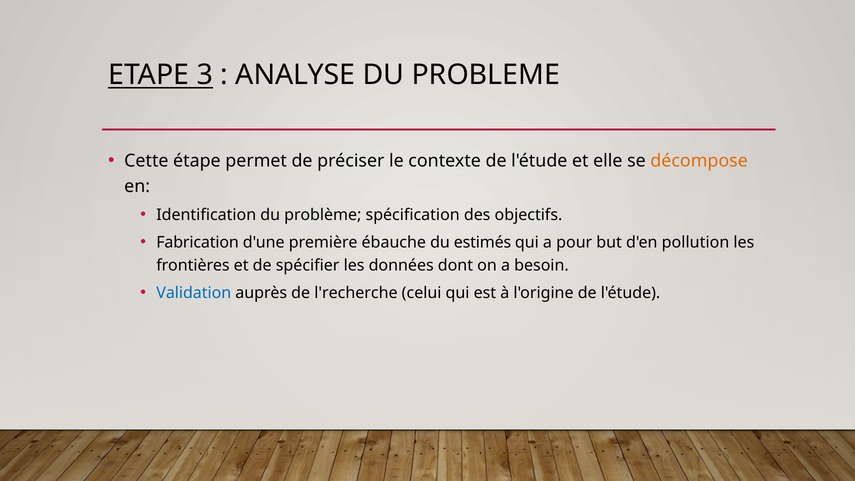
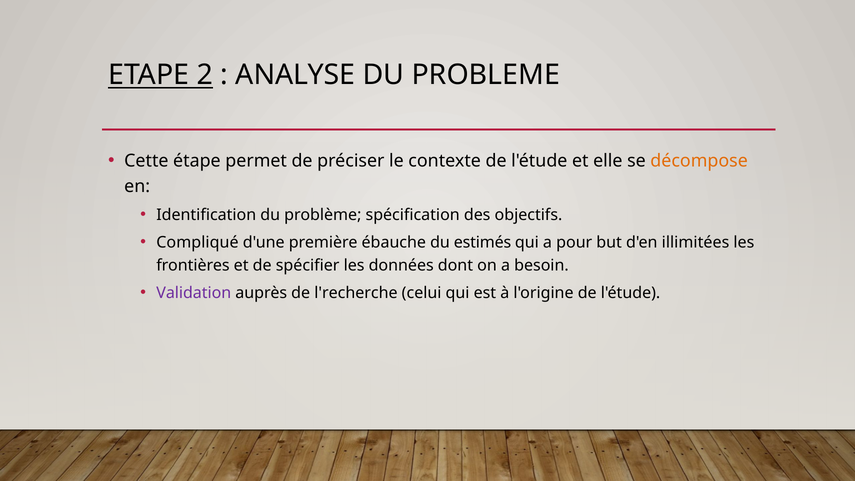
3: 3 -> 2
Fabrication: Fabrication -> Compliqué
pollution: pollution -> illimitées
Validation colour: blue -> purple
